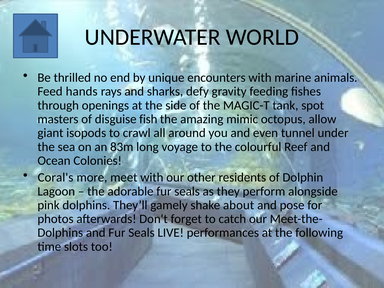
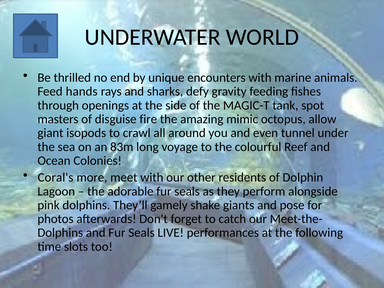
fish: fish -> fire
about: about -> giants
